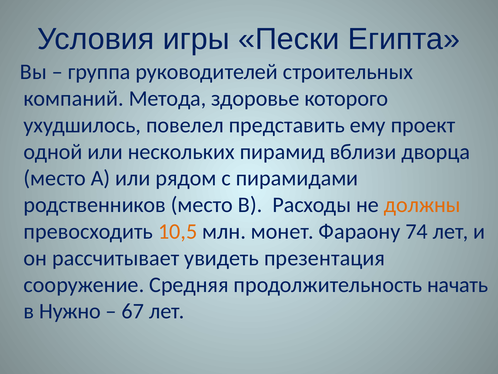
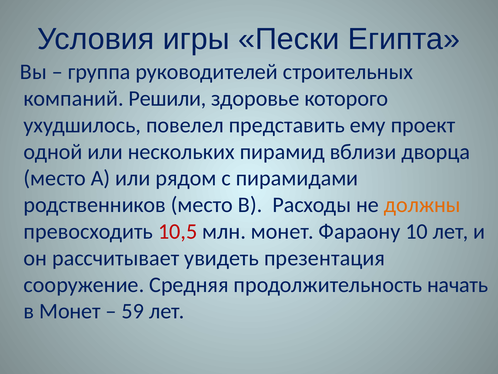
Метода: Метода -> Решили
10,5 colour: orange -> red
74: 74 -> 10
в Нужно: Нужно -> Монет
67: 67 -> 59
